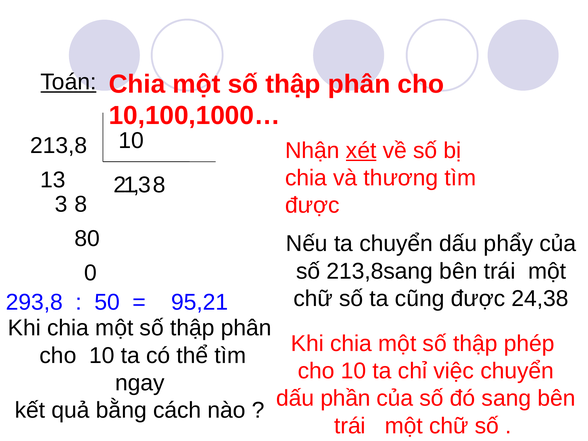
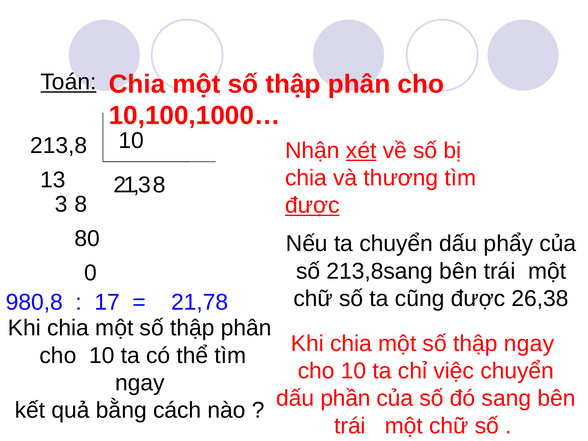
được at (312, 205) underline: none -> present
24,38: 24,38 -> 26,38
293,8: 293,8 -> 980,8
50: 50 -> 17
95,21: 95,21 -> 21,78
thập phép: phép -> ngay
